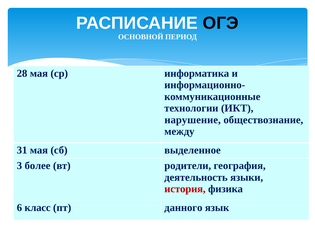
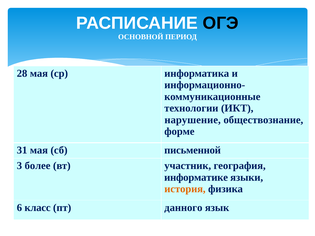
между: между -> форме
выделенное: выделенное -> письменной
родители: родители -> участник
деятельность: деятельность -> информатике
история colour: red -> orange
